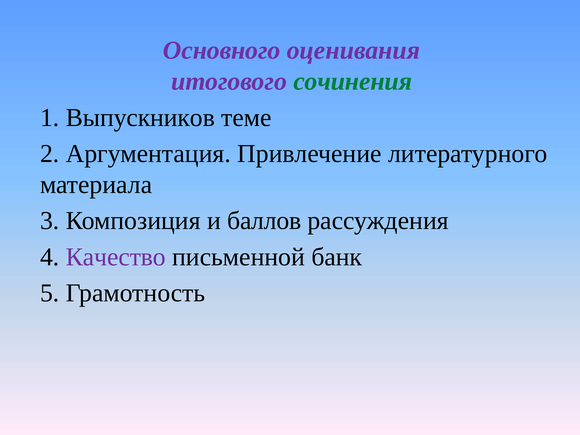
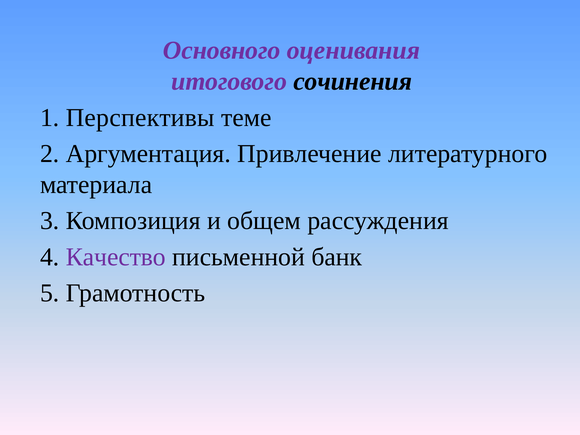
сочинения colour: green -> black
Выпускников: Выпускников -> Перспективы
баллов: баллов -> общем
